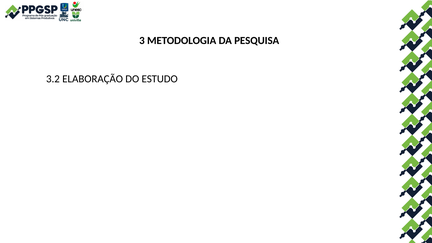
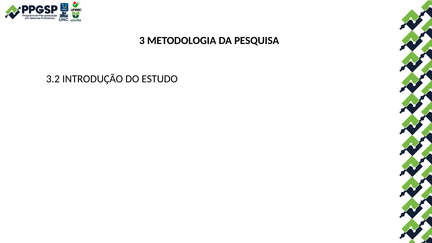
ELABORAÇÃO: ELABORAÇÃO -> INTRODUÇÃO
